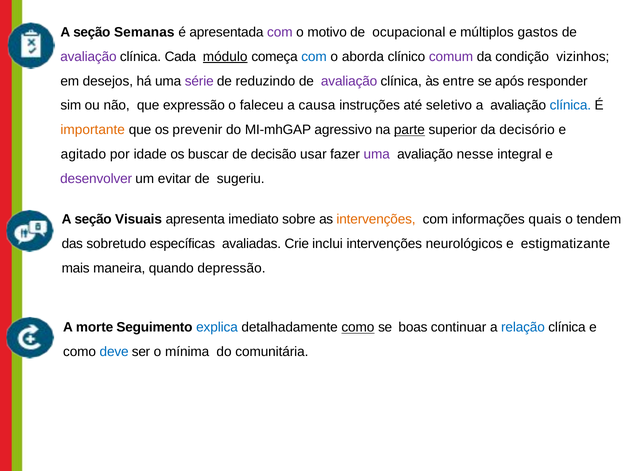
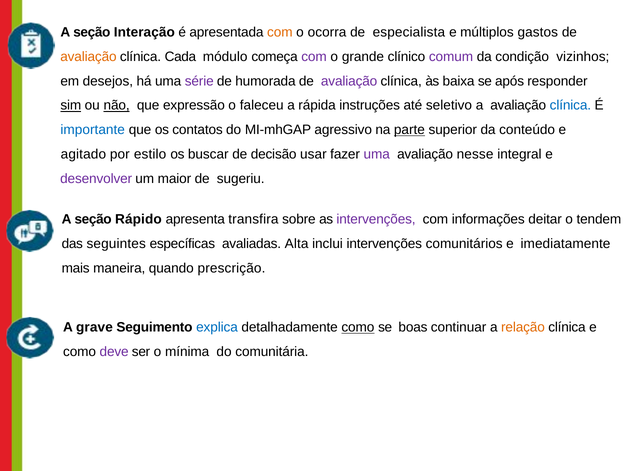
Semanas: Semanas -> Interação
com at (280, 32) colour: purple -> orange
motivo: motivo -> ocorra
ocupacional: ocupacional -> especialista
avaliação at (88, 57) colour: purple -> orange
módulo underline: present -> none
com at (314, 57) colour: blue -> purple
aborda: aborda -> grande
reduzindo: reduzindo -> humorada
entre: entre -> baixa
sim underline: none -> present
não underline: none -> present
causa: causa -> rápida
importante colour: orange -> blue
prevenir: prevenir -> contatos
decisório: decisório -> conteúdo
idade: idade -> estilo
evitar: evitar -> maior
Visuais: Visuais -> Rápido
imediato: imediato -> transfira
intervenções at (376, 219) colour: orange -> purple
quais: quais -> deitar
sobretudo: sobretudo -> seguintes
Crie: Crie -> Alta
neurológicos: neurológicos -> comunitários
estigmatizante: estigmatizante -> imediatamente
depressão: depressão -> prescrição
morte: morte -> grave
relação colour: blue -> orange
deve colour: blue -> purple
